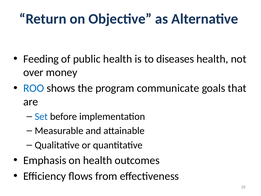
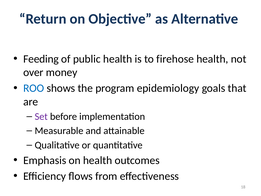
diseases: diseases -> firehose
communicate: communicate -> epidemiology
Set colour: blue -> purple
